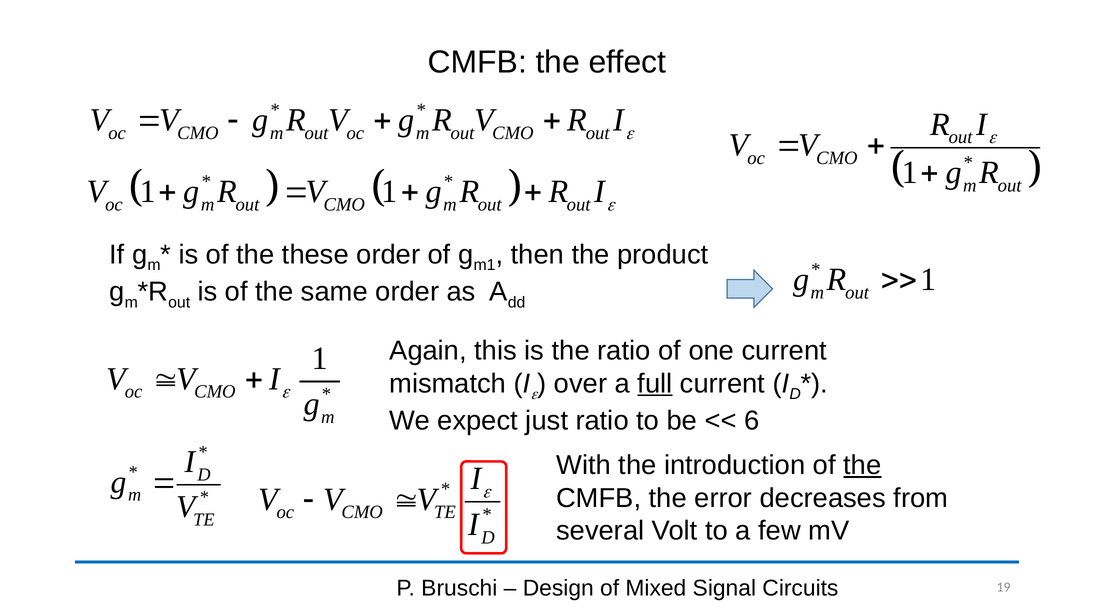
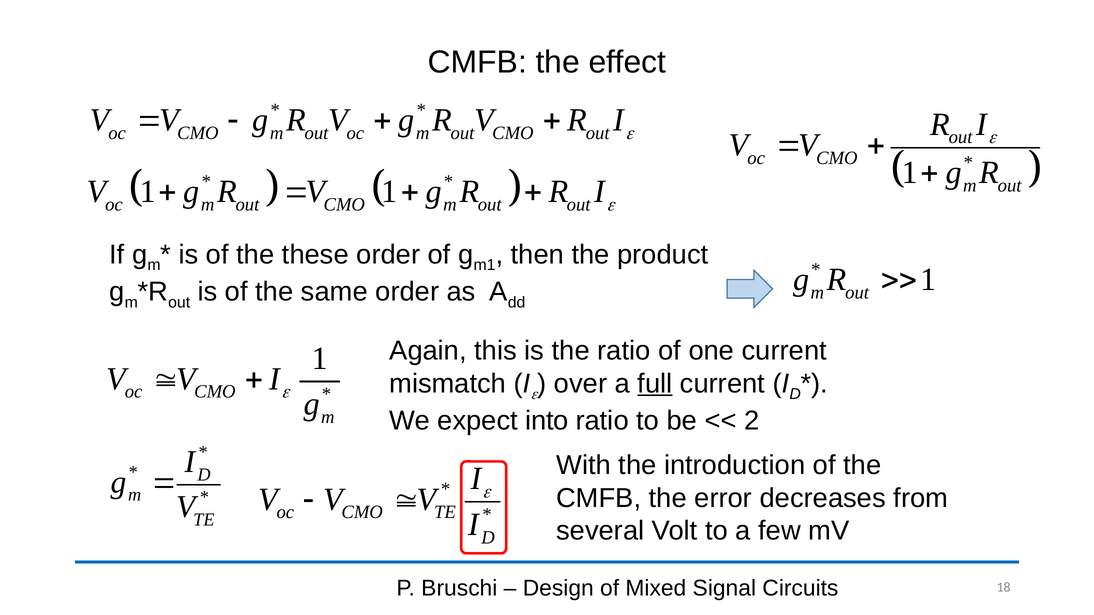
just: just -> into
6: 6 -> 2
the at (862, 466) underline: present -> none
19: 19 -> 18
